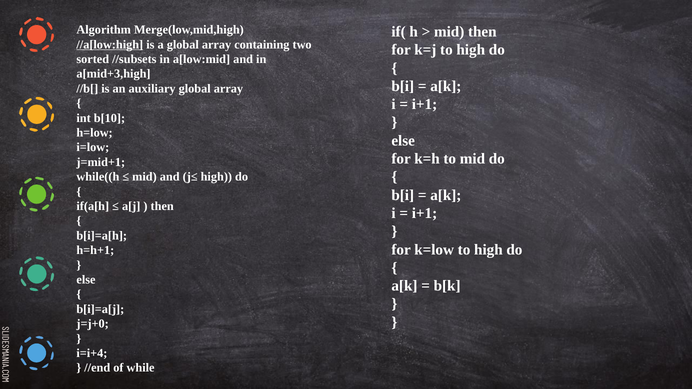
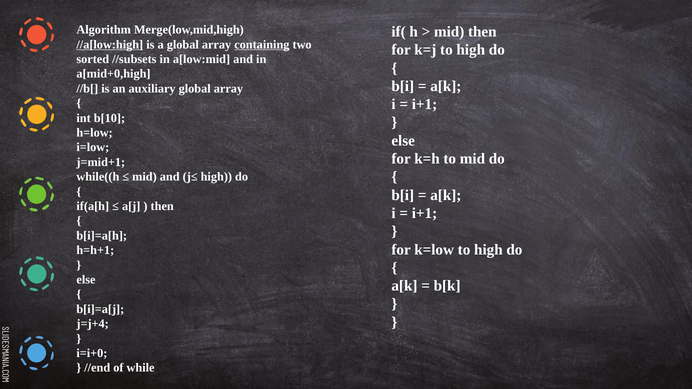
containing underline: none -> present
a[mid+3,high: a[mid+3,high -> a[mid+0,high
j=j+0: j=j+0 -> j=j+4
i=i+4: i=i+4 -> i=i+0
